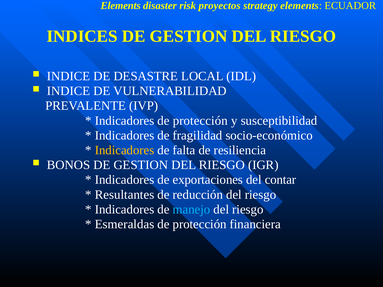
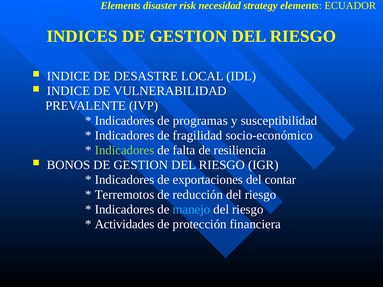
proyectos: proyectos -> necesidad
Indicadores de protección: protección -> programas
Indicadores at (125, 150) colour: yellow -> light green
Resultantes: Resultantes -> Terremotos
Esmeraldas: Esmeraldas -> Actividades
